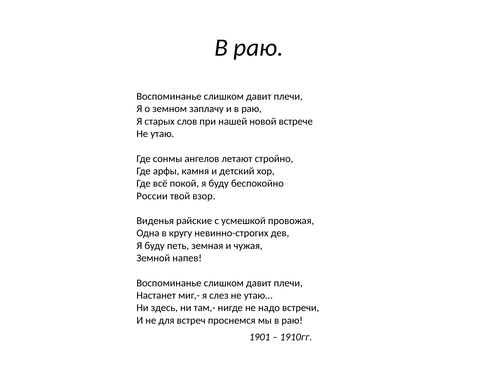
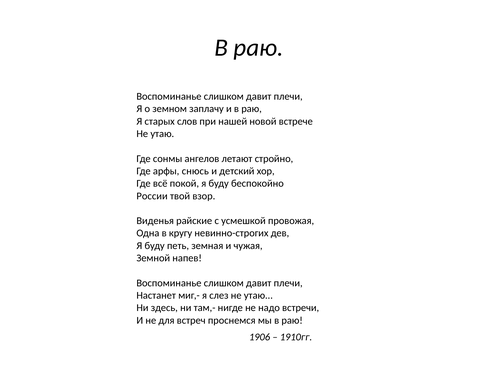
камня: камня -> снюсь
1901: 1901 -> 1906
